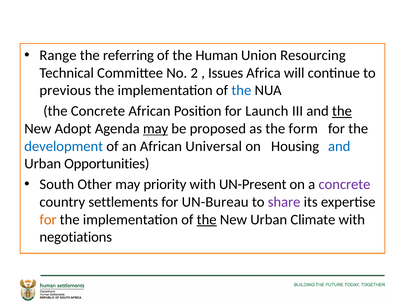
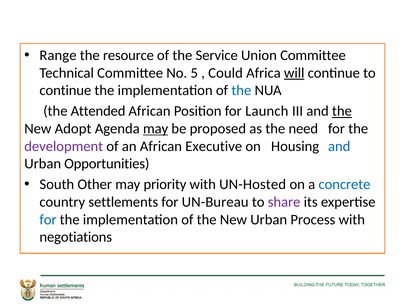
referring: referring -> resource
Human: Human -> Service
Union Resourcing: Resourcing -> Committee
2: 2 -> 5
Issues: Issues -> Could
will underline: none -> present
previous at (65, 90): previous -> continue
the Concrete: Concrete -> Attended
form: form -> need
development colour: blue -> purple
Universal: Universal -> Executive
UN-Present: UN-Present -> UN-Hosted
concrete at (344, 184) colour: purple -> blue
for at (48, 219) colour: orange -> blue
the at (207, 219) underline: present -> none
Climate: Climate -> Process
